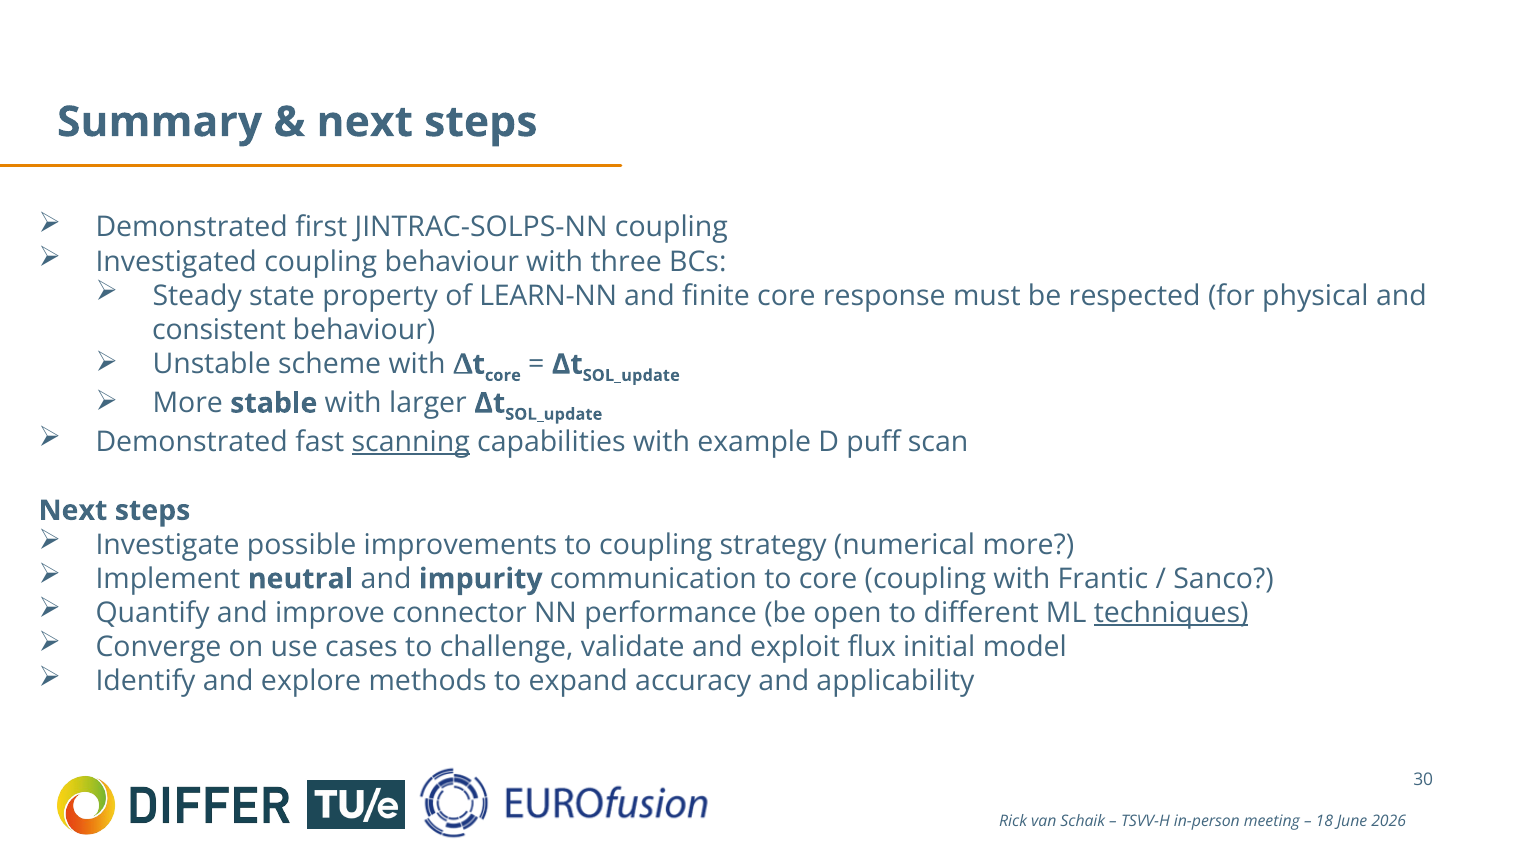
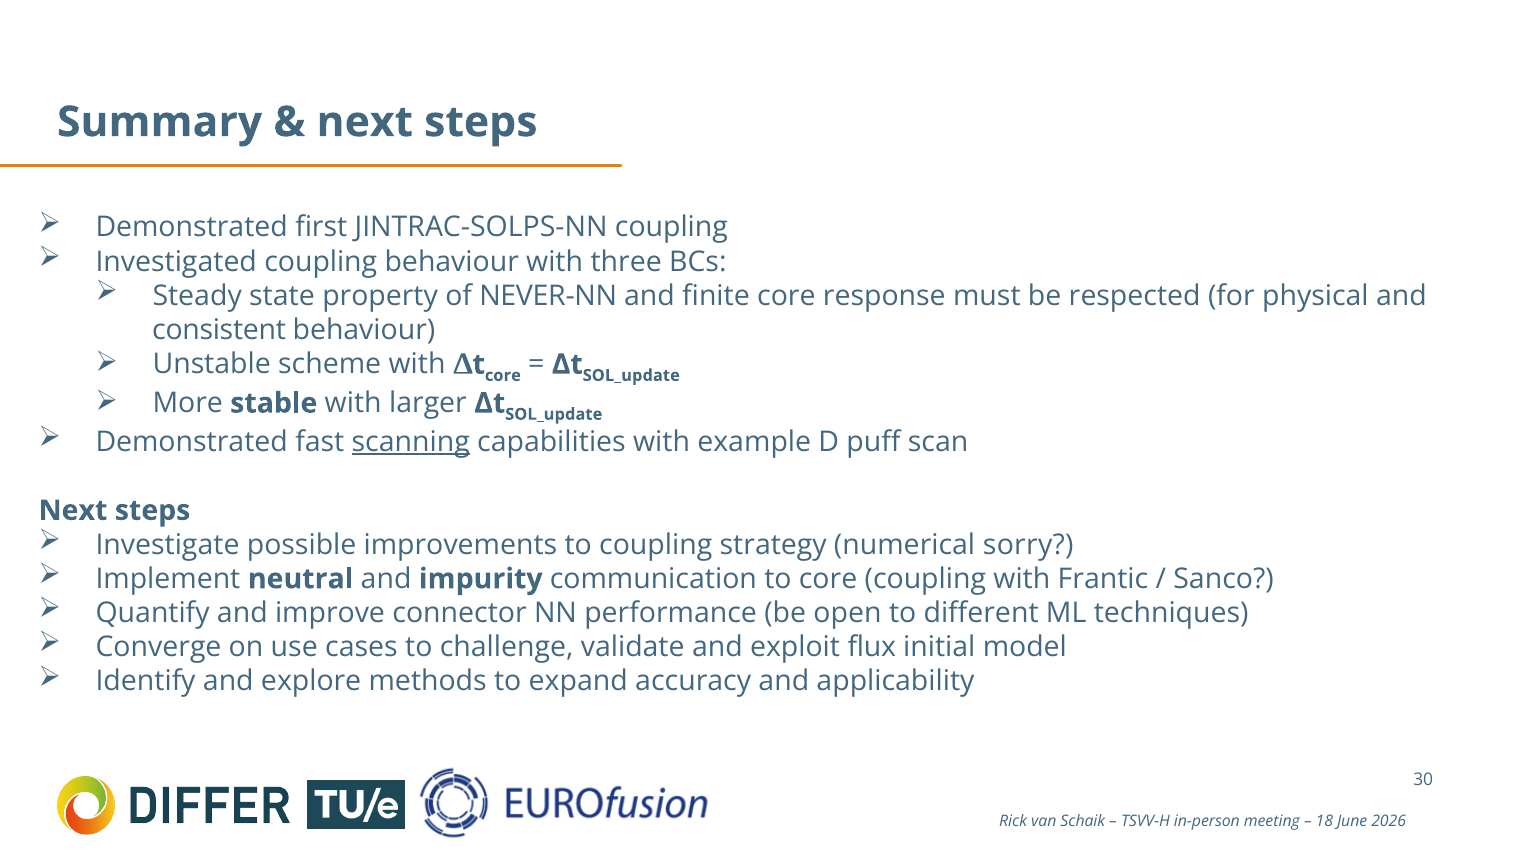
LEARN-NN: LEARN-NN -> NEVER-NN
numerical more: more -> sorry
techniques underline: present -> none
